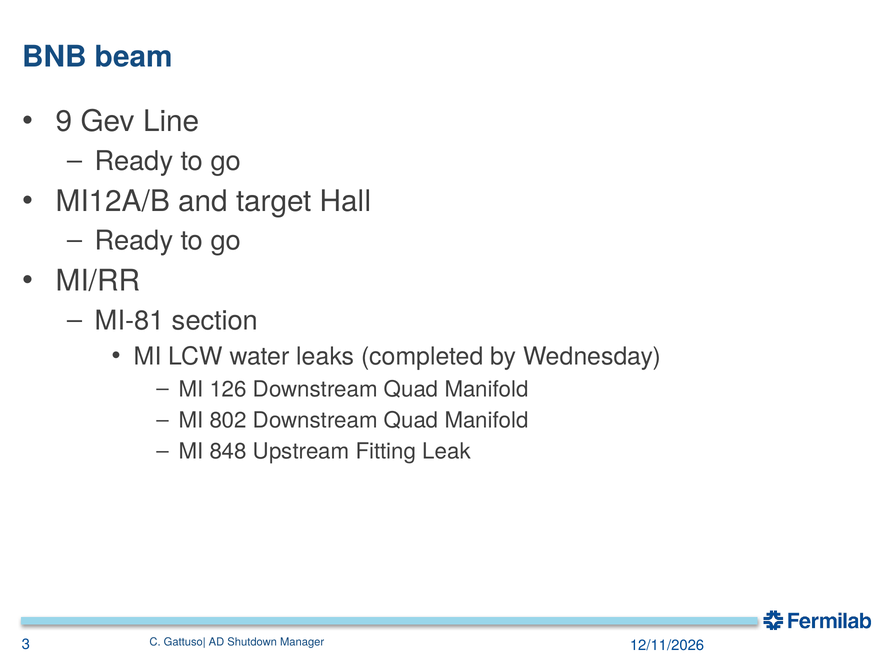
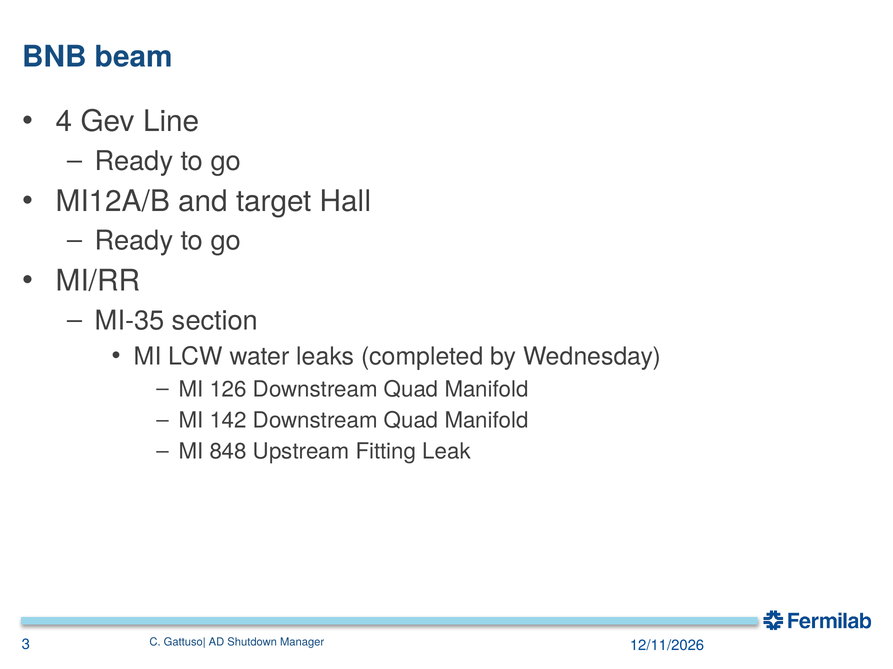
9: 9 -> 4
MI-81: MI-81 -> MI-35
802: 802 -> 142
